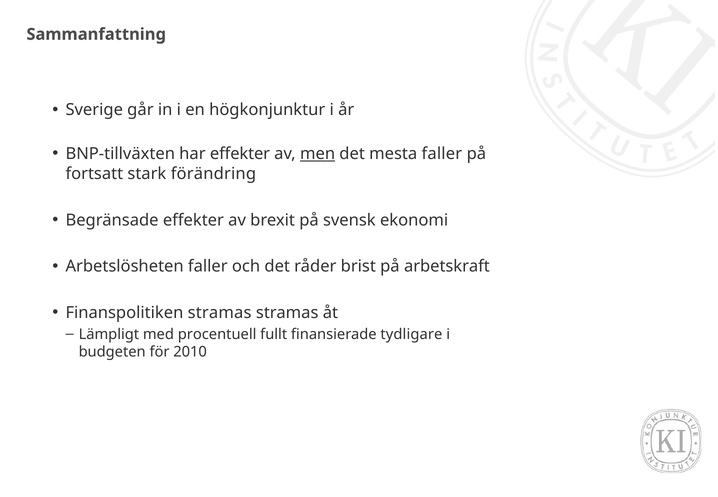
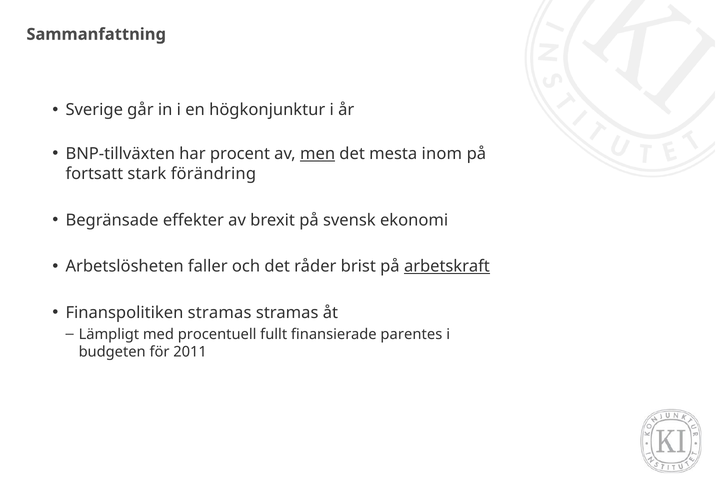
har effekter: effekter -> procent
mesta faller: faller -> inom
arbetskraft underline: none -> present
tydligare: tydligare -> parentes
2010: 2010 -> 2011
